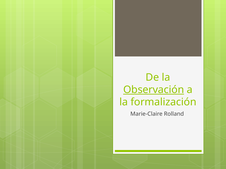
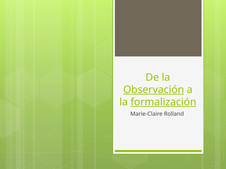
formalización underline: none -> present
